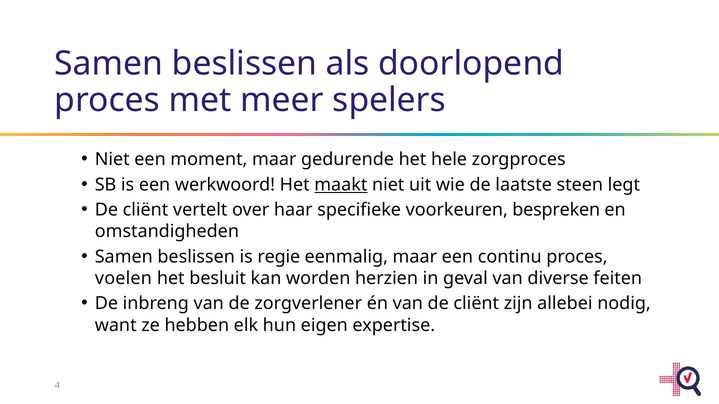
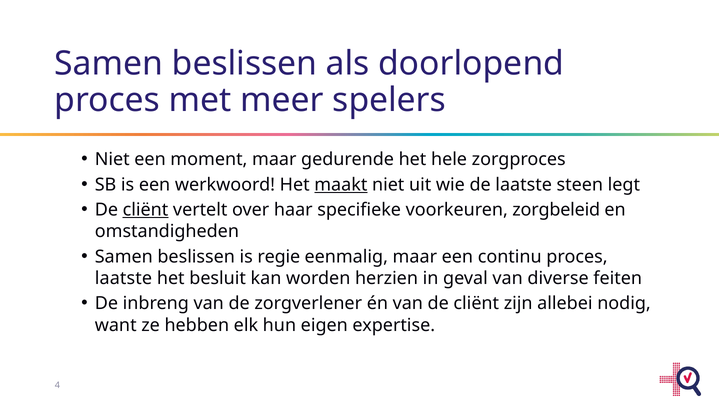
cliënt at (146, 210) underline: none -> present
bespreken: bespreken -> zorgbeleid
voelen at (123, 279): voelen -> laatste
